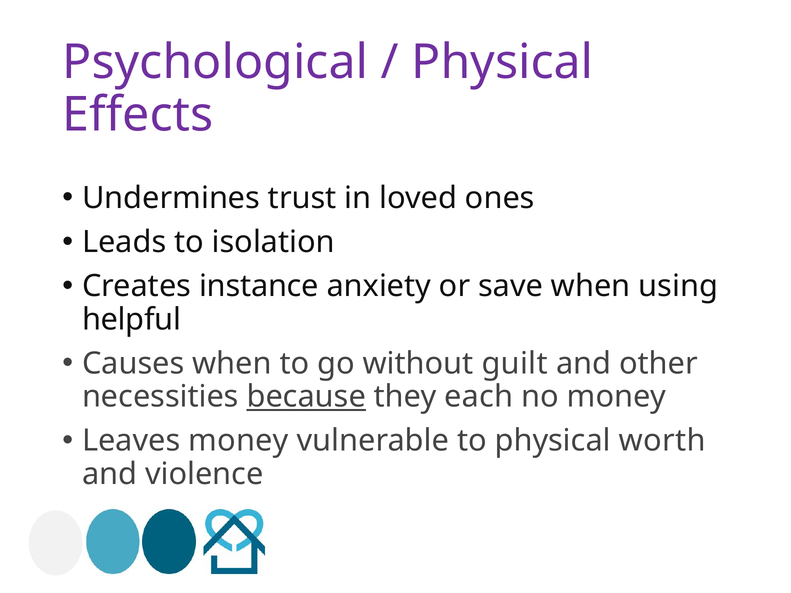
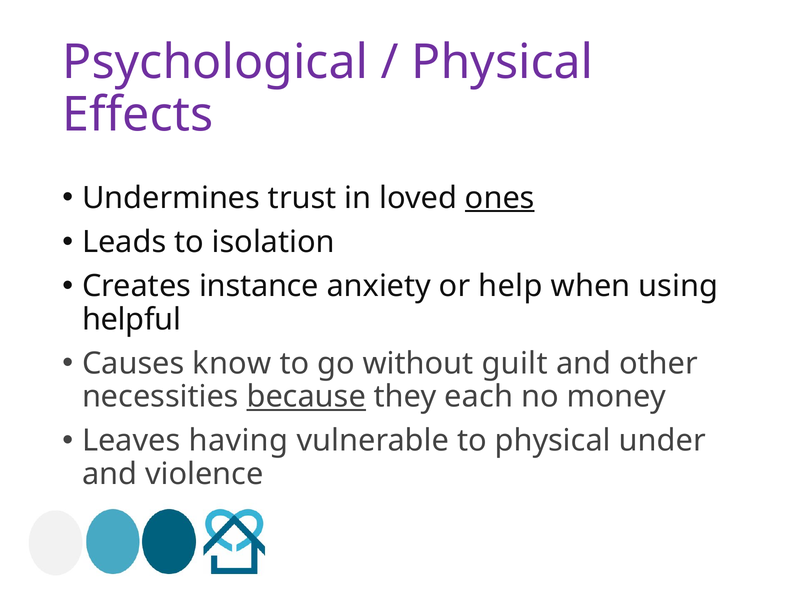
ones underline: none -> present
save: save -> help
Causes when: when -> know
Leaves money: money -> having
worth: worth -> under
